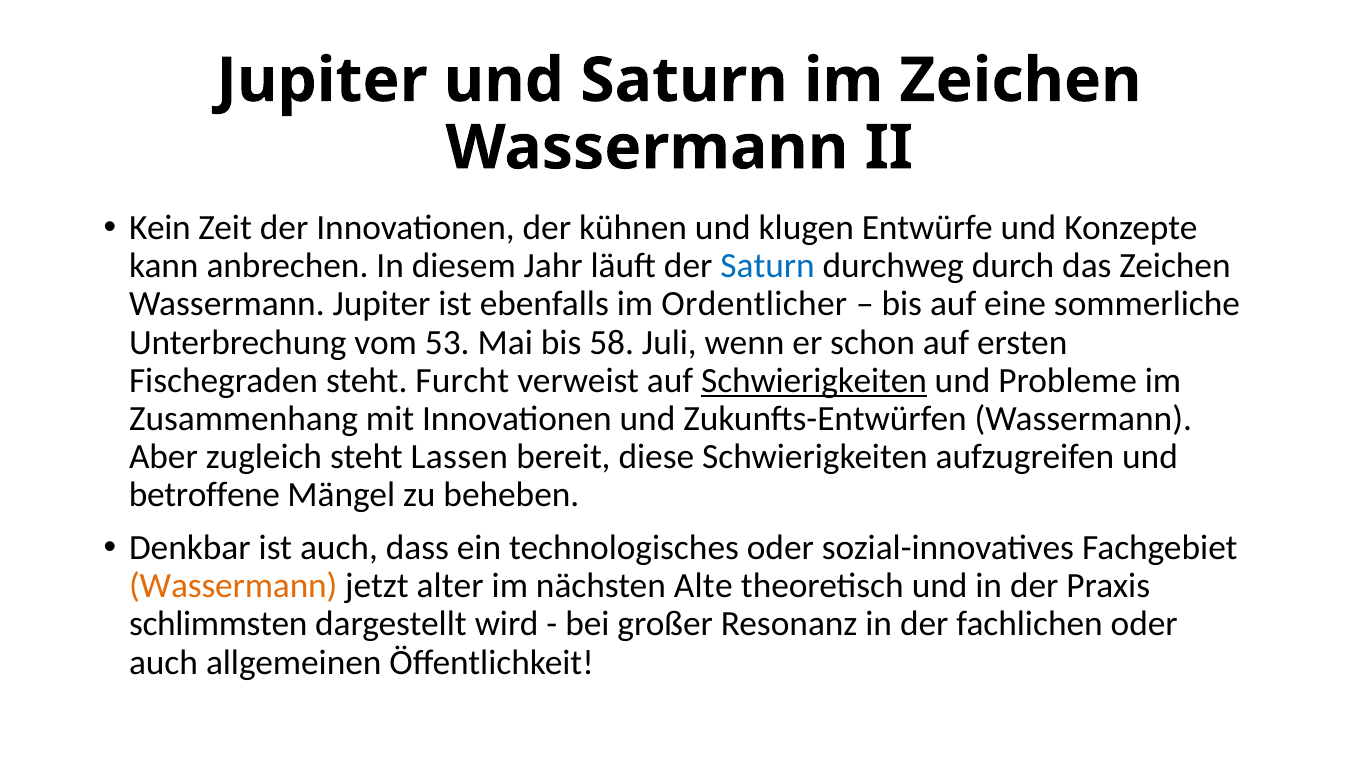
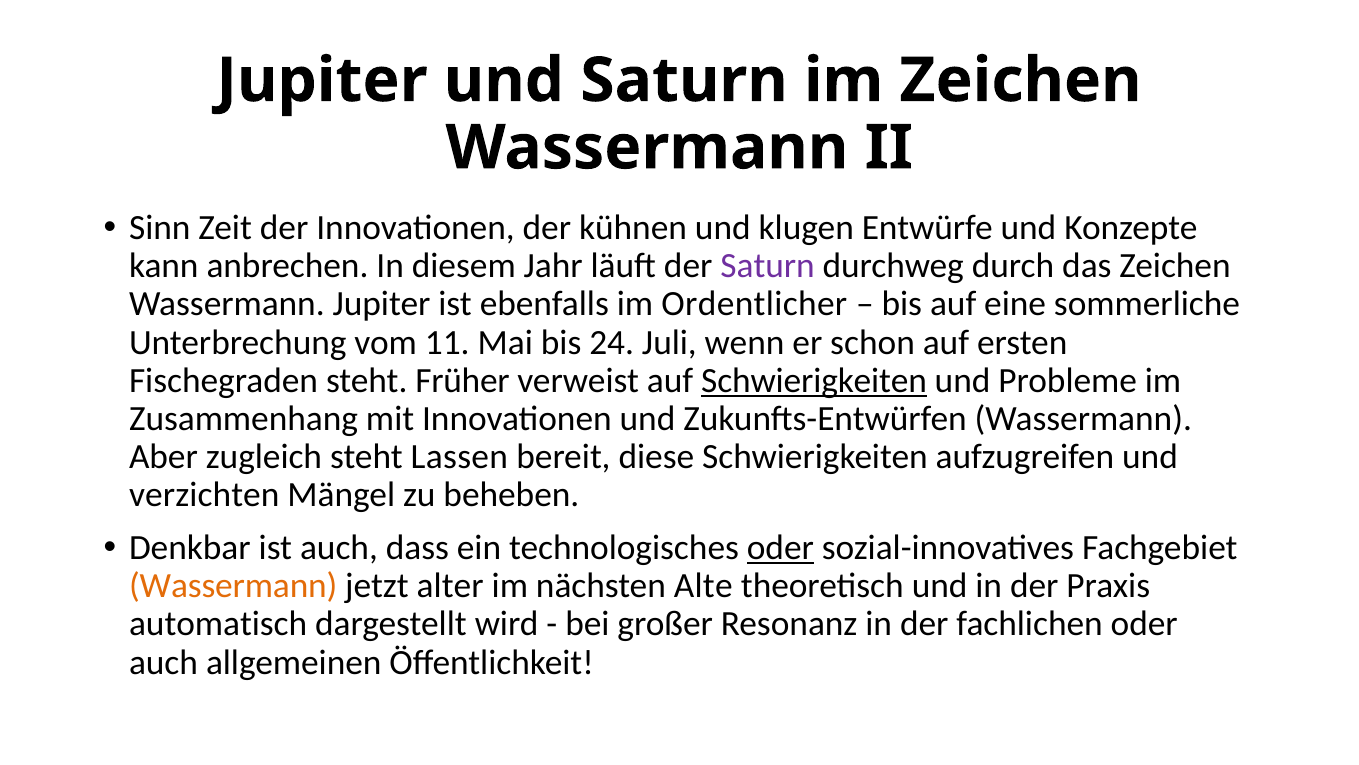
Kein: Kein -> Sinn
Saturn at (768, 266) colour: blue -> purple
53: 53 -> 11
58: 58 -> 24
Furcht: Furcht -> Früher
betroffene: betroffene -> verzichten
oder at (780, 547) underline: none -> present
schlimmsten: schlimmsten -> automatisch
